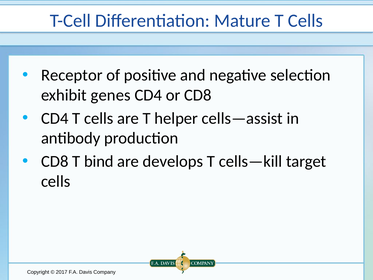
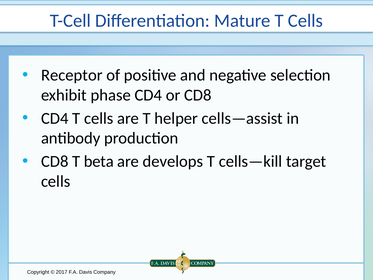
genes: genes -> phase
bind: bind -> beta
